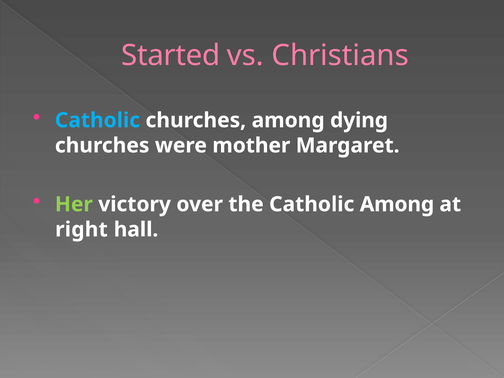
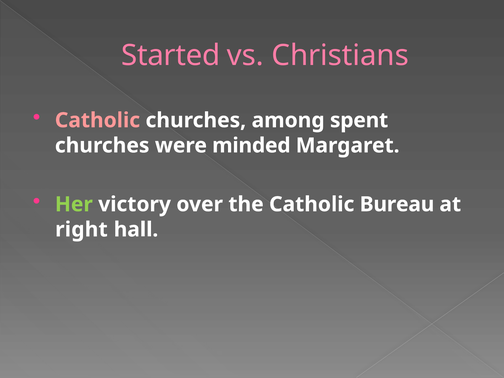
Catholic at (97, 120) colour: light blue -> pink
dying: dying -> spent
mother: mother -> minded
Catholic Among: Among -> Bureau
